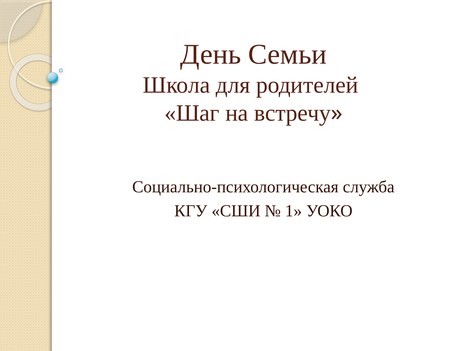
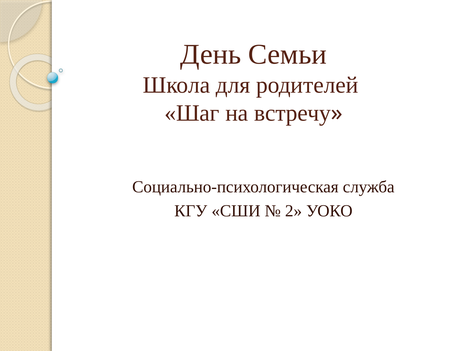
1: 1 -> 2
